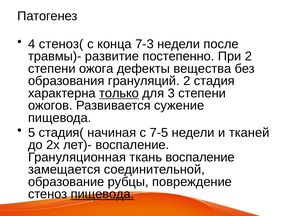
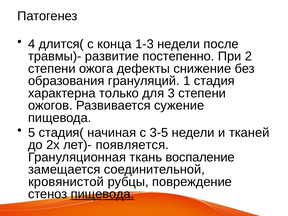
стеноз(: стеноз( -> длится(
7-3: 7-3 -> 1-3
вещества: вещества -> снижение
грануляций 2: 2 -> 1
только underline: present -> none
7-5: 7-5 -> 3-5
лет)- воспаление: воспаление -> появляется
образование: образование -> кровянистой
